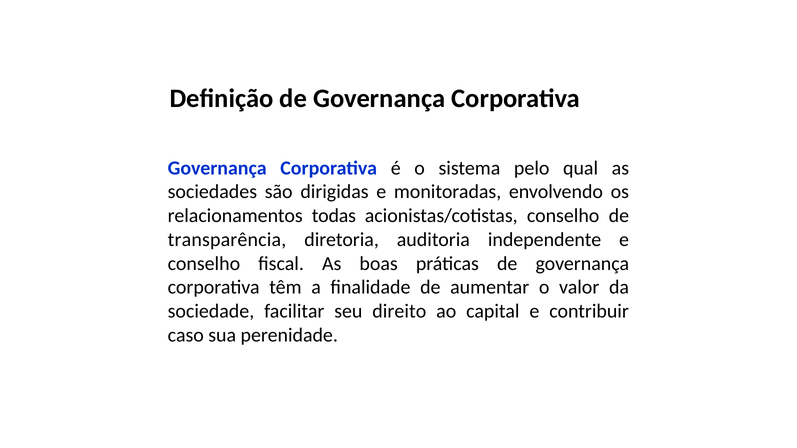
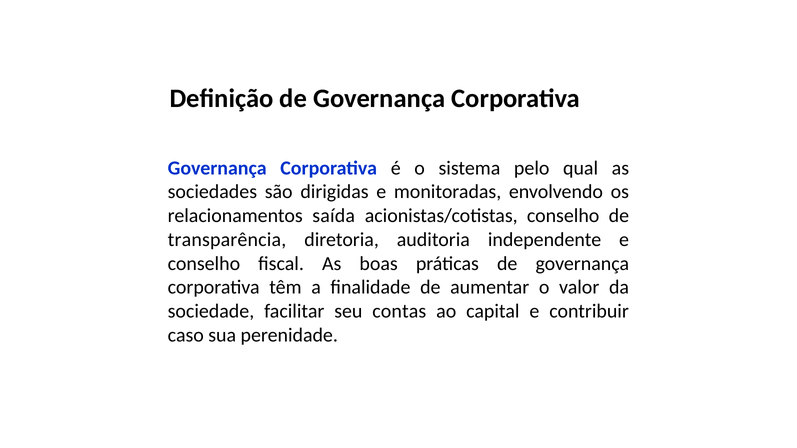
todas: todas -> saída
direito: direito -> contas
